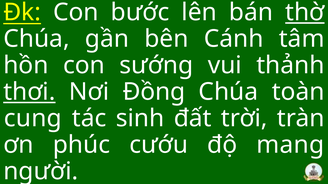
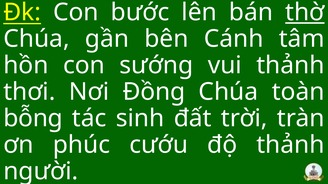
thơi underline: present -> none
cung: cung -> bỗng
độ mang: mang -> thảnh
